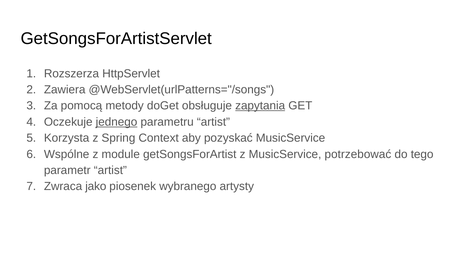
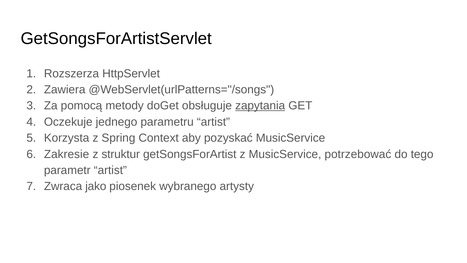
jednego underline: present -> none
Wspólne: Wspólne -> Zakresie
module: module -> struktur
